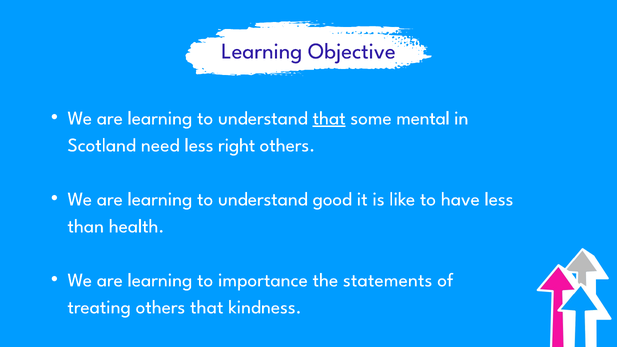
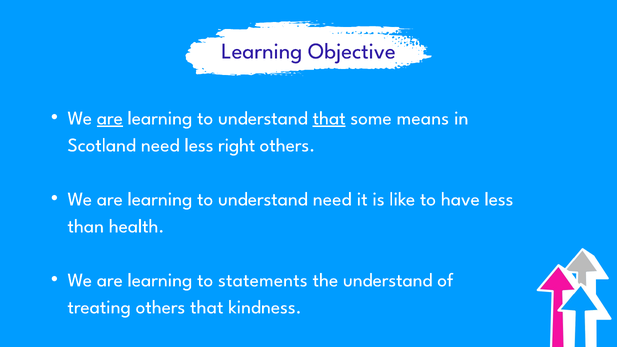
are at (110, 118) underline: none -> present
mental: mental -> means
understand good: good -> need
importance: importance -> statements
the statements: statements -> understand
